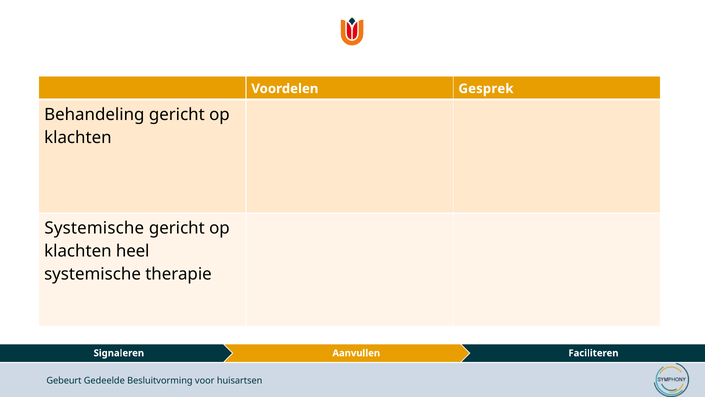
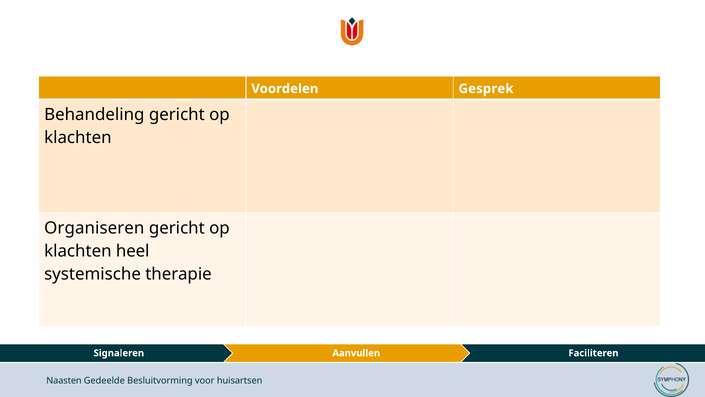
Systemische at (94, 228): Systemische -> Organiseren
Gebeurt: Gebeurt -> Naasten
